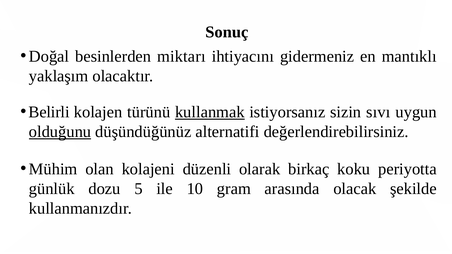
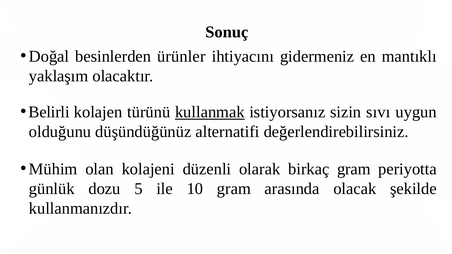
miktarı: miktarı -> ürünler
olduğunu underline: present -> none
birkaç koku: koku -> gram
